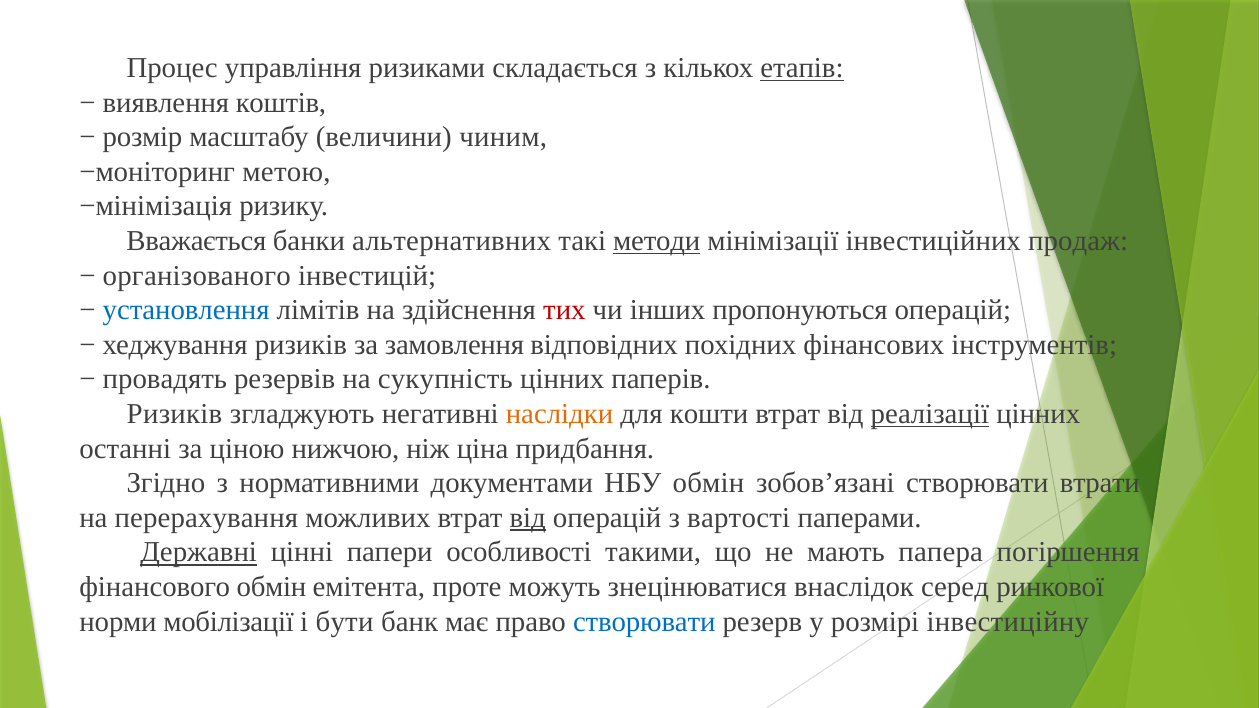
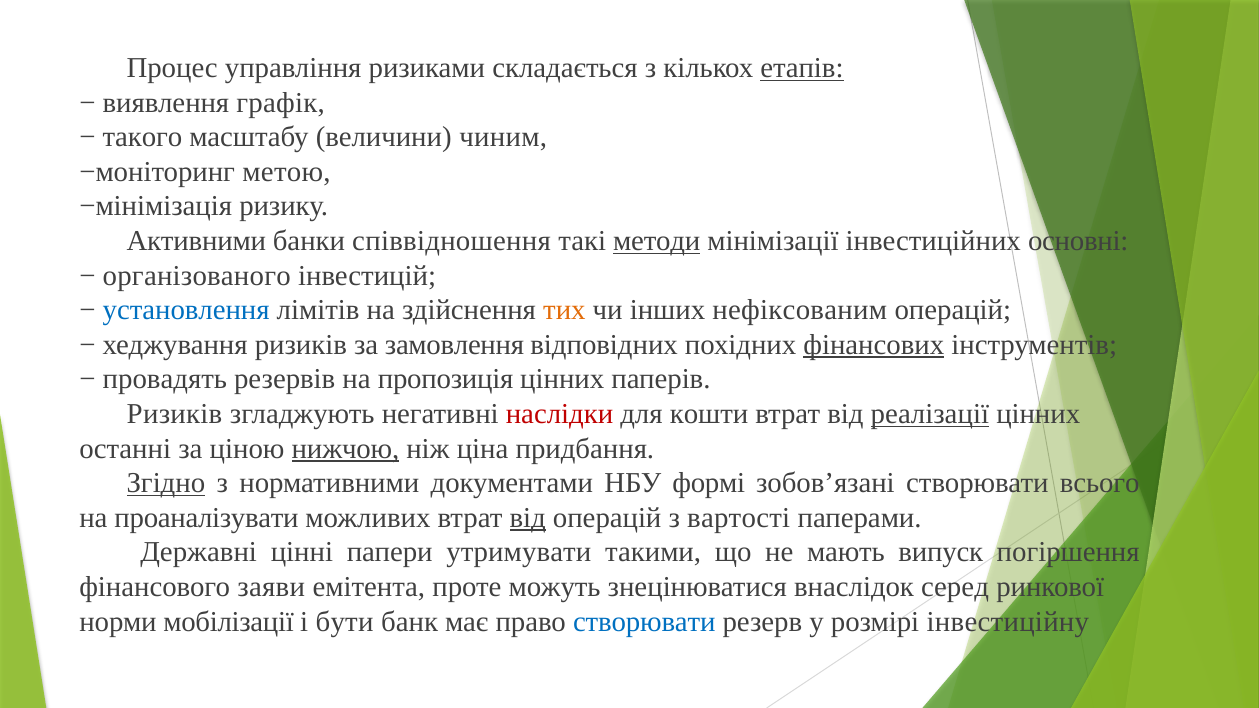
коштів: коштів -> графік
розмір: розмір -> такого
Вважається: Вважається -> Активними
альтернативних: альтернативних -> співвідношення
продаж: продаж -> основні
тих colour: red -> orange
пропонуються: пропонуються -> нефіксованим
фінансових underline: none -> present
сукупність: сукупність -> пропозиція
наслідки colour: orange -> red
нижчою underline: none -> present
Згідно underline: none -> present
НБУ обмін: обмін -> формі
втрати: втрати -> всього
перерахування: перерахування -> проаналізувати
Державні underline: present -> none
особливості: особливості -> утримувати
папера: папера -> випуск
фінансового обмін: обмін -> заяви
